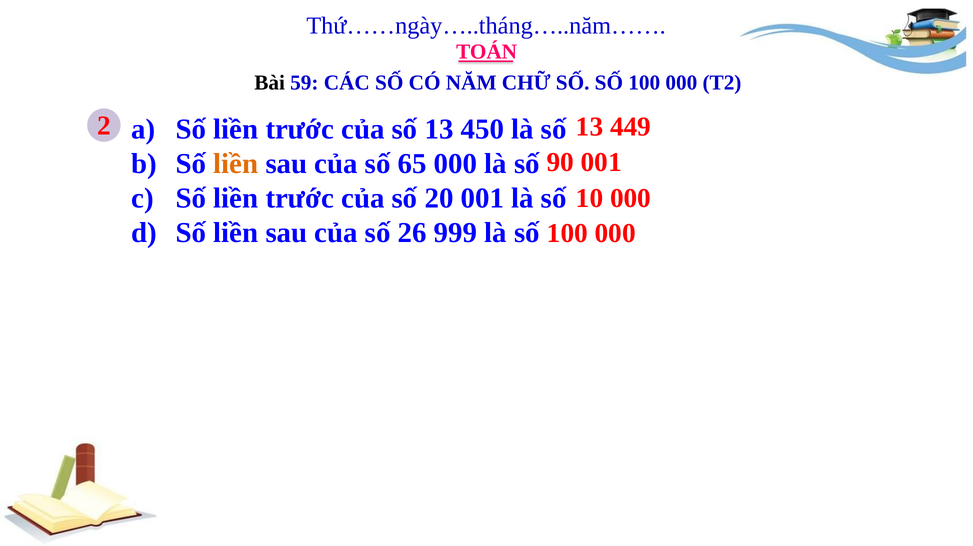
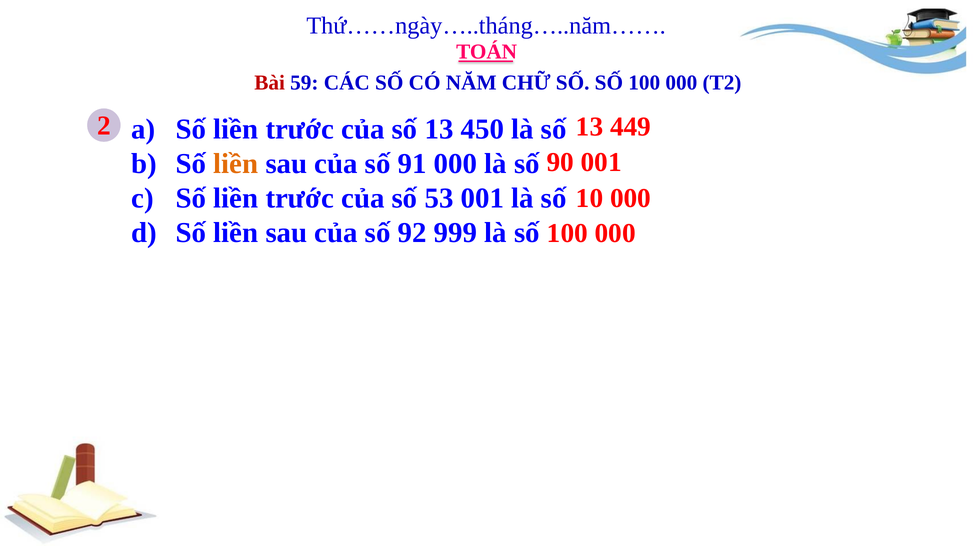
Bài colour: black -> red
65: 65 -> 91
20: 20 -> 53
26: 26 -> 92
